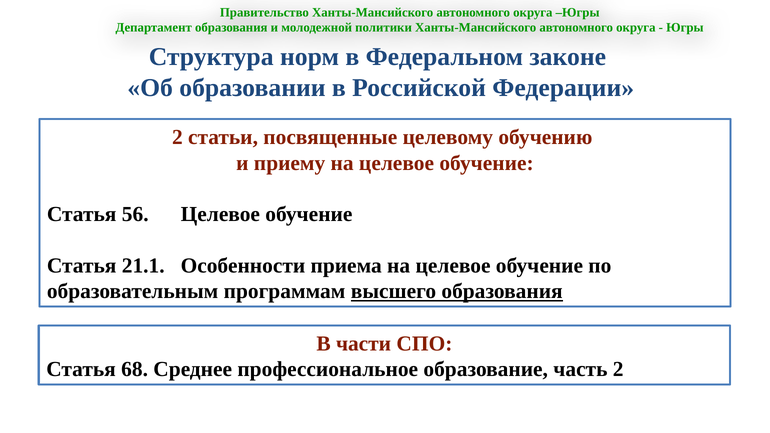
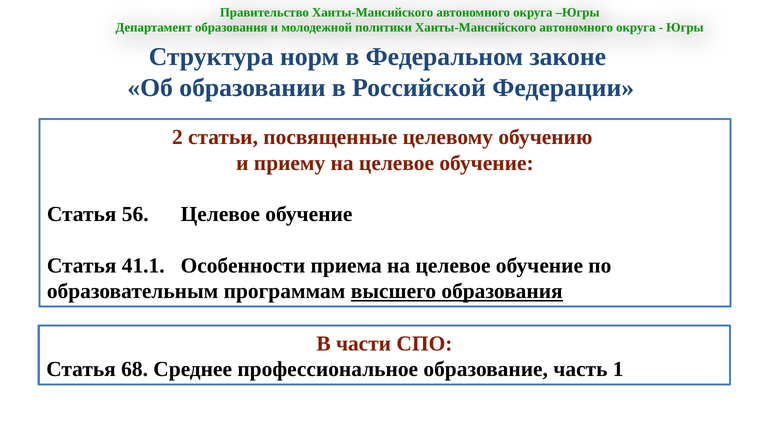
21.1: 21.1 -> 41.1
часть 2: 2 -> 1
